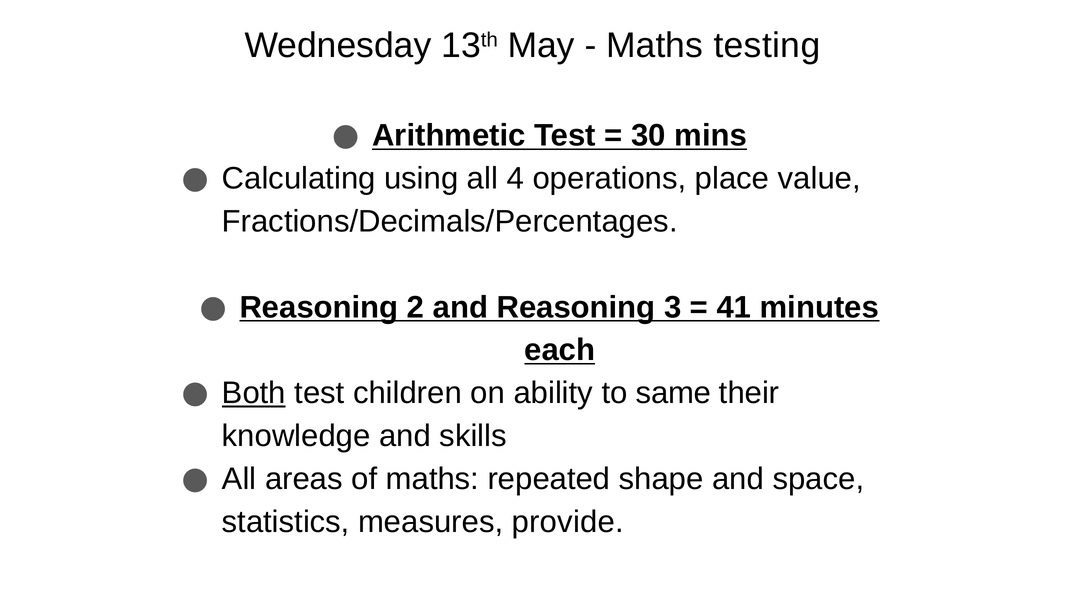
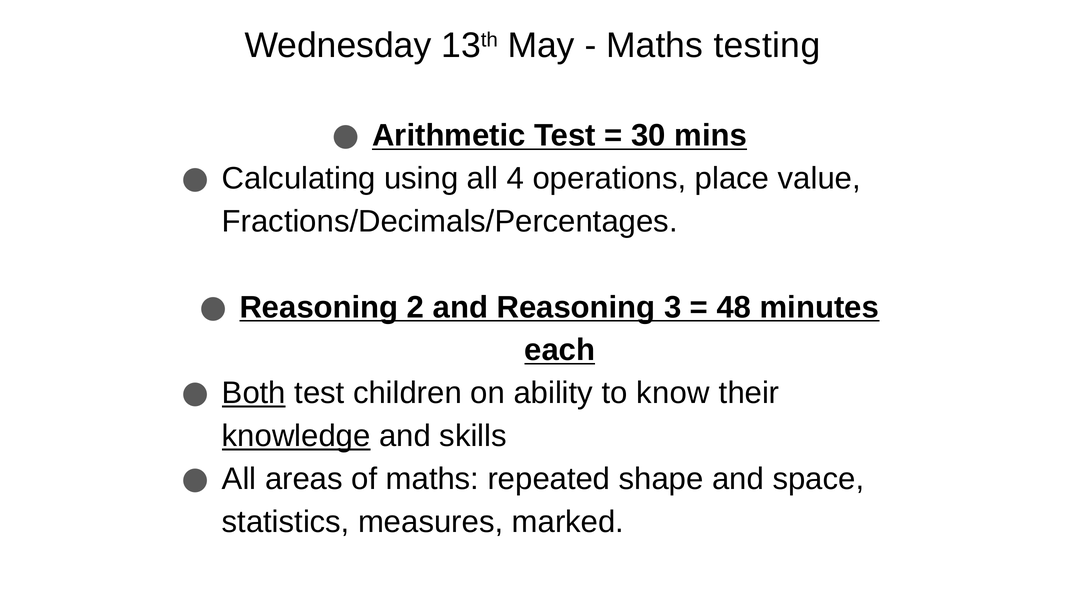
41: 41 -> 48
same: same -> know
knowledge underline: none -> present
provide: provide -> marked
